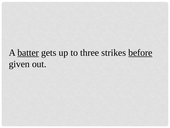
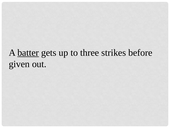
before underline: present -> none
